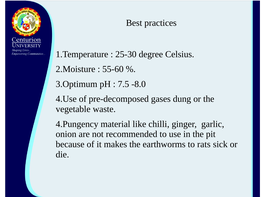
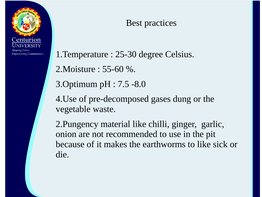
4.Pungency: 4.Pungency -> 2.Pungency
to rats: rats -> like
